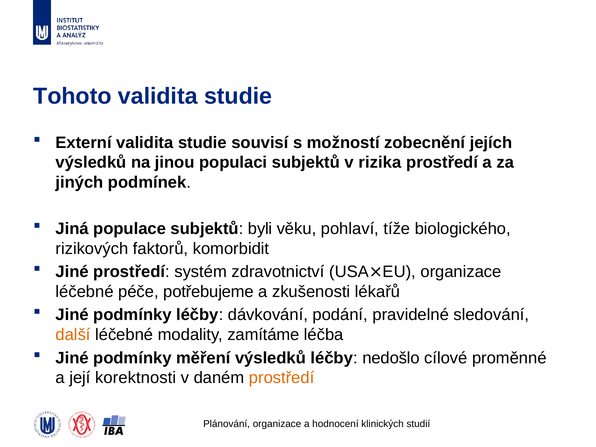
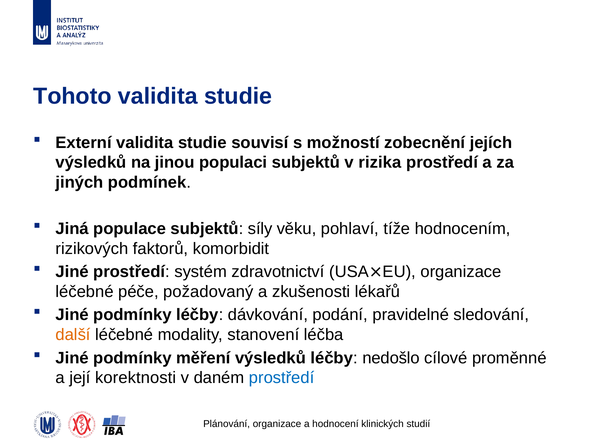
byli: byli -> síly
biologického: biologického -> hodnocením
potřebujeme: potřebujeme -> požadovaný
zamítáme: zamítáme -> stanovení
prostředí at (282, 378) colour: orange -> blue
